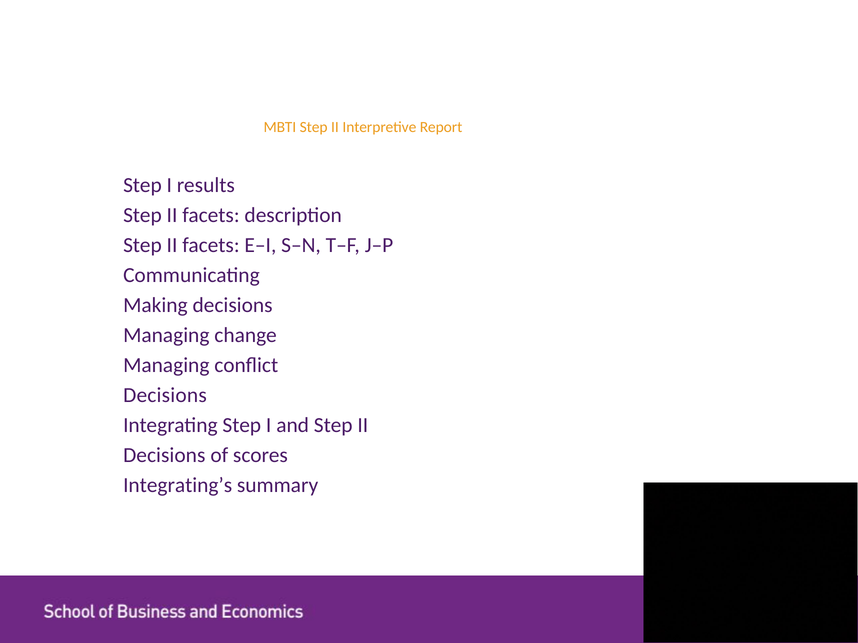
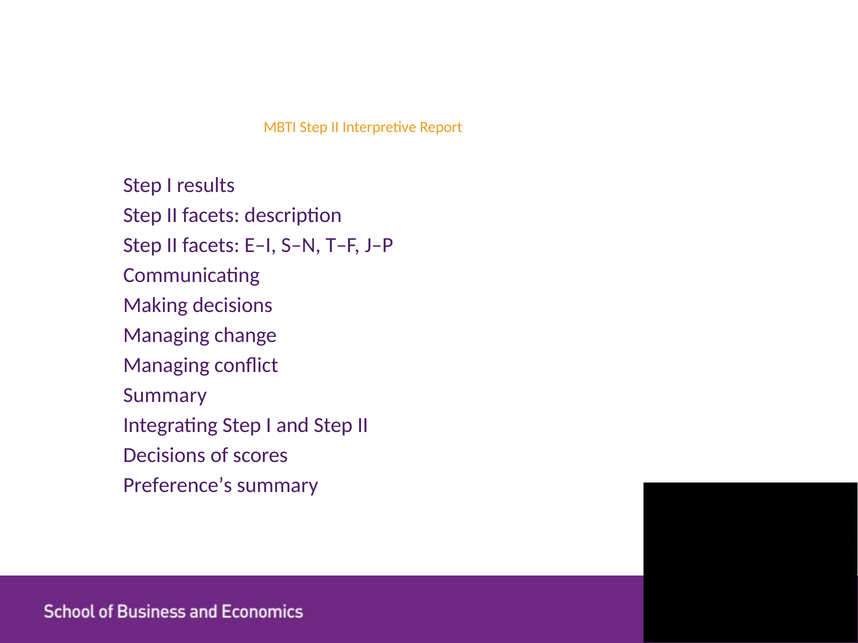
Decisions at (165, 395): Decisions -> Summary
Integrating’s: Integrating’s -> Preference’s
